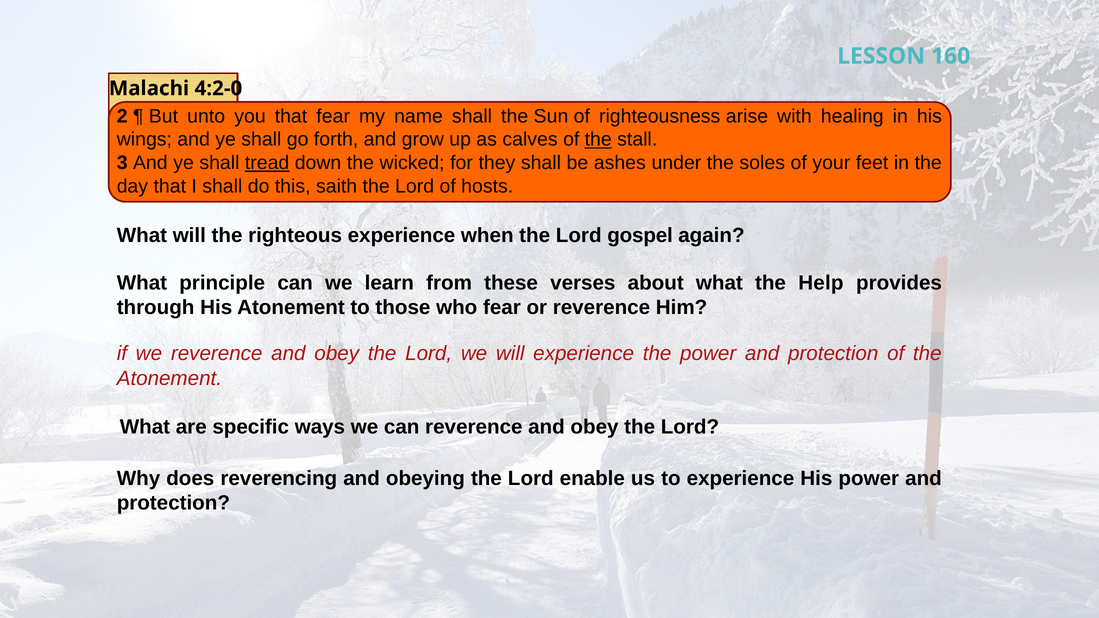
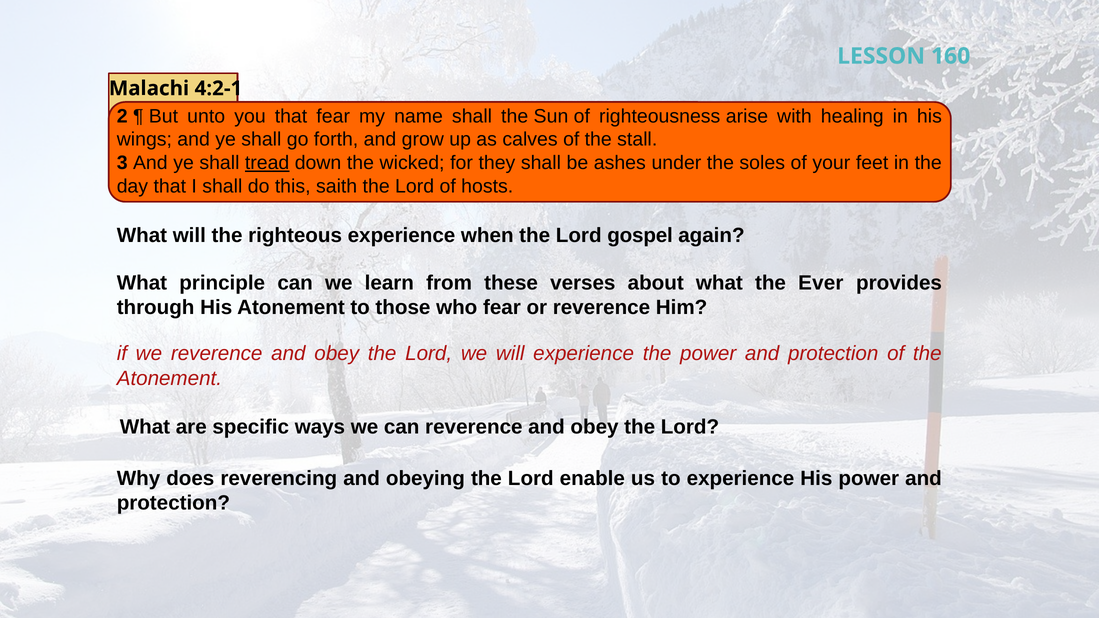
4:2-0: 4:2-0 -> 4:2-1
the at (598, 140) underline: present -> none
Help: Help -> Ever
